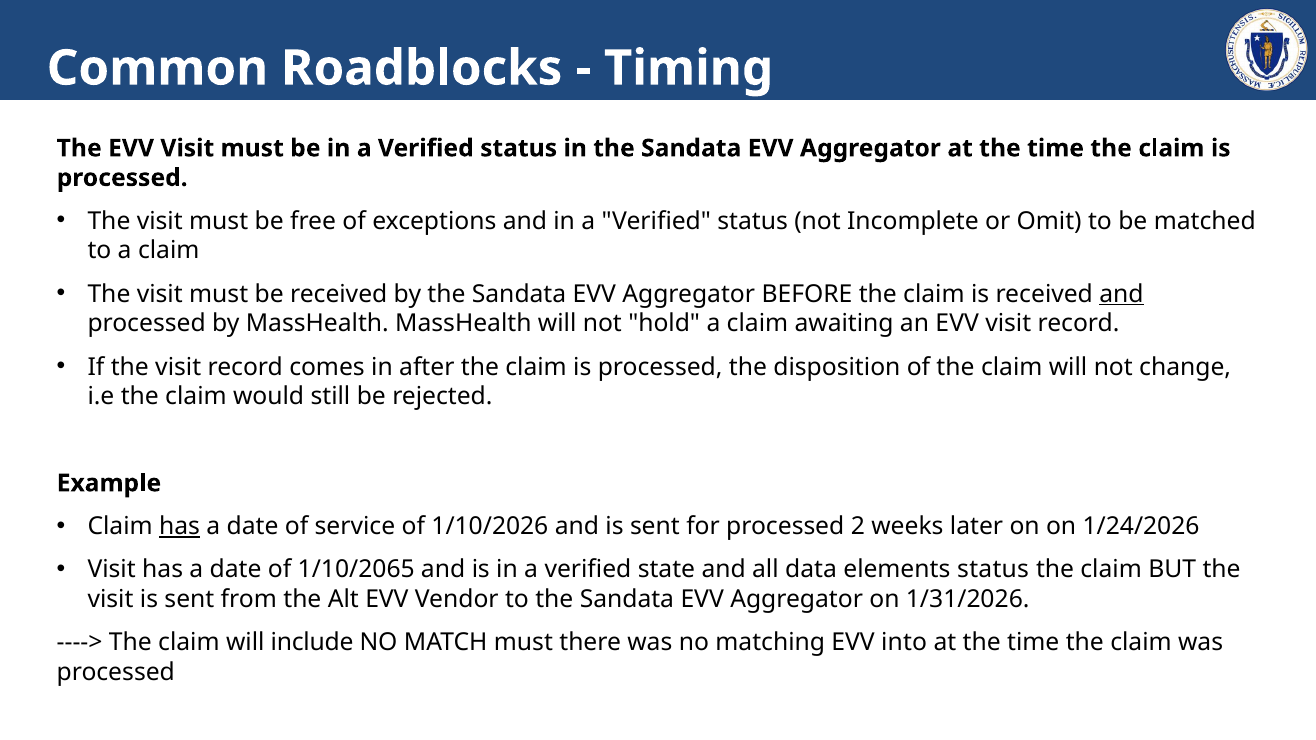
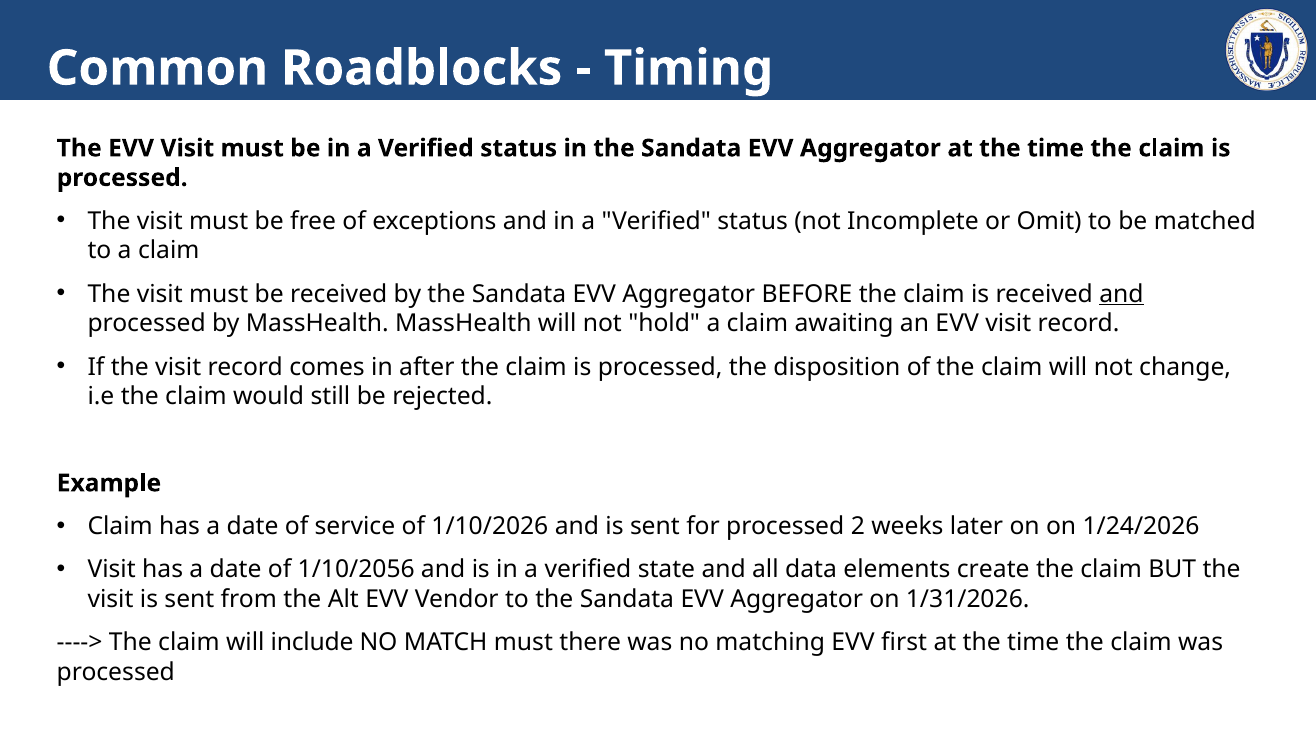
has at (180, 527) underline: present -> none
1/10/2065: 1/10/2065 -> 1/10/2056
elements status: status -> create
into: into -> first
